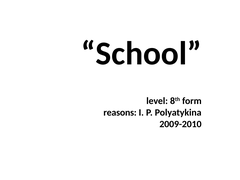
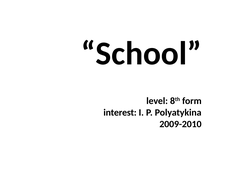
reasons: reasons -> interest
